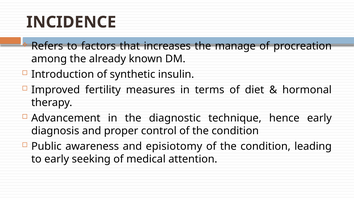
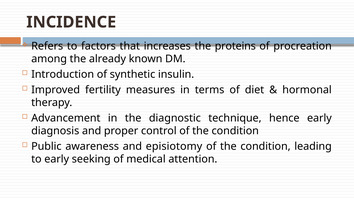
manage: manage -> proteins
